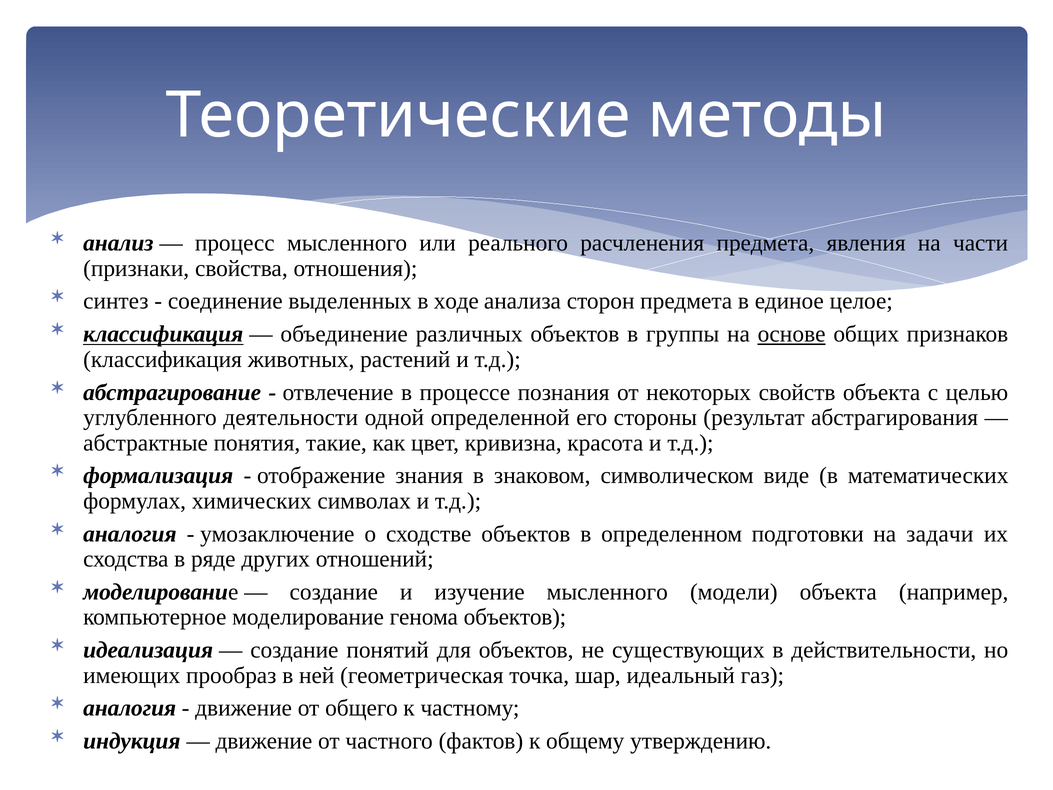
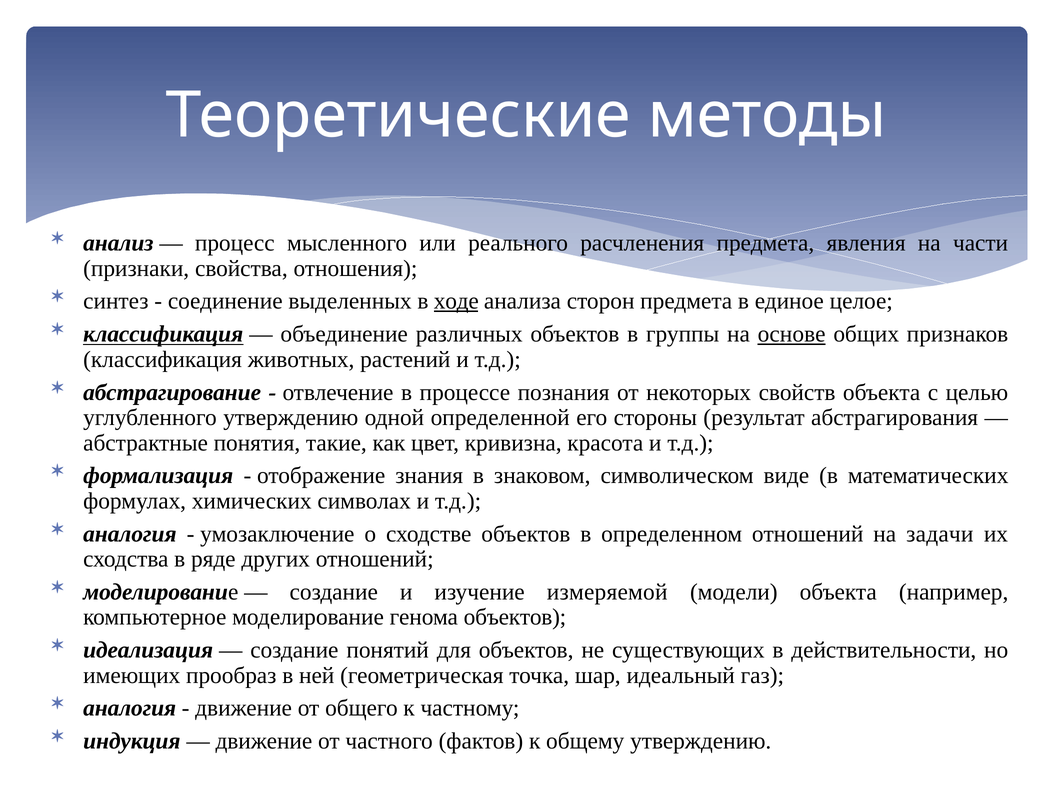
ходе underline: none -> present
углубленного деятельности: деятельности -> утверждению
определенном подготовки: подготовки -> отношений
изучение мысленного: мысленного -> измеряемой
